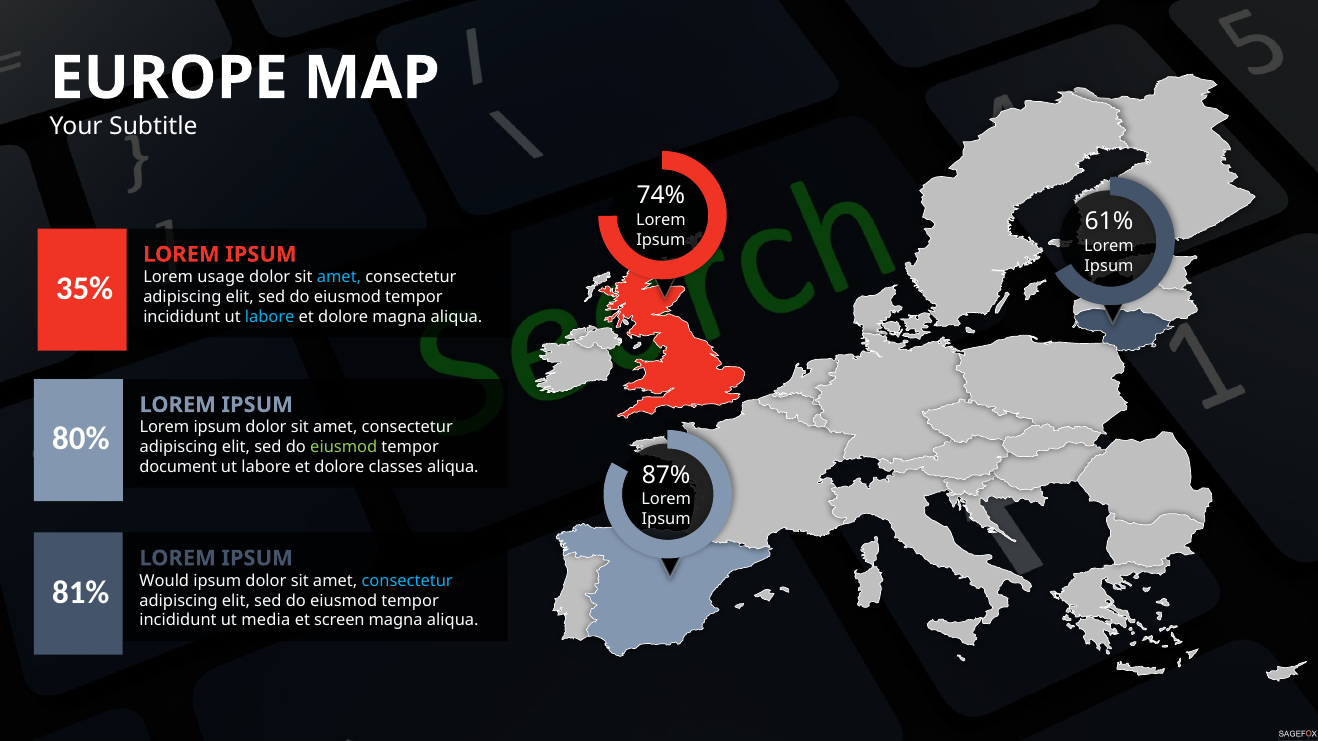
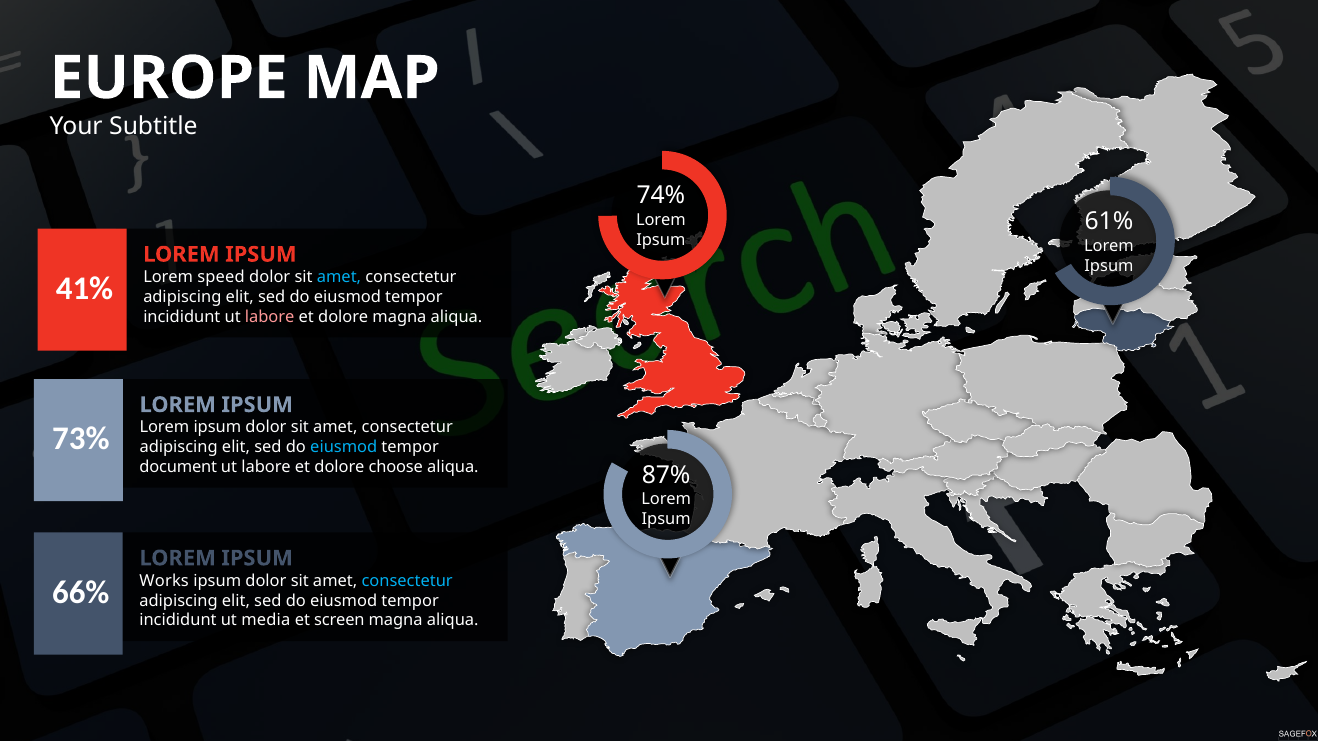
usage: usage -> speed
35%: 35% -> 41%
labore at (270, 317) colour: light blue -> pink
80%: 80% -> 73%
eiusmod at (344, 447) colour: light green -> light blue
classes: classes -> choose
Would: Would -> Works
81%: 81% -> 66%
